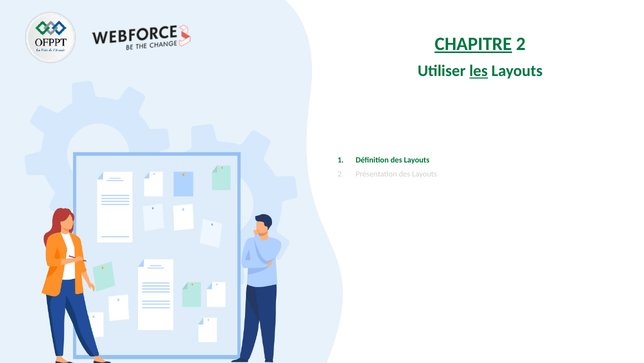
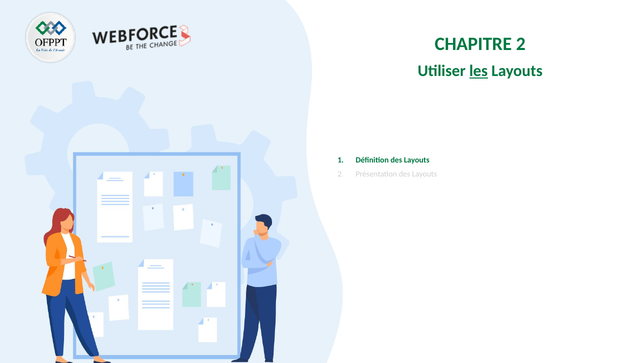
CHAPITRE underline: present -> none
